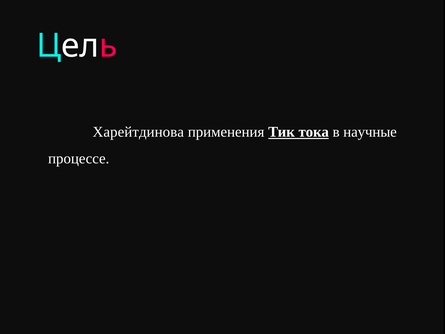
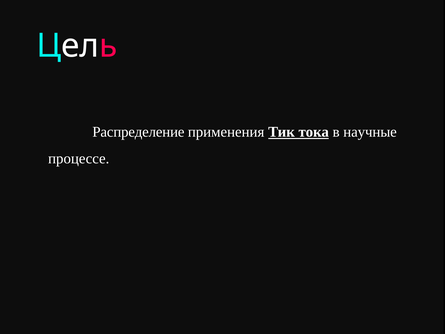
Харейтдинова: Харейтдинова -> Распределение
